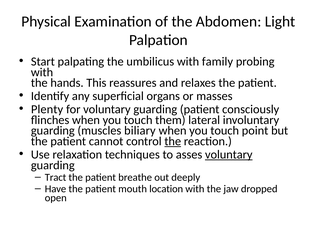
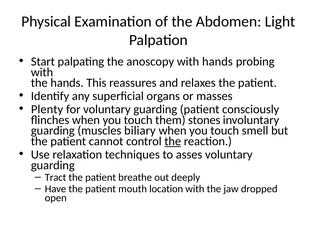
umbilicus: umbilicus -> anoscopy
with family: family -> hands
lateral: lateral -> stones
point: point -> smell
voluntary at (229, 154) underline: present -> none
